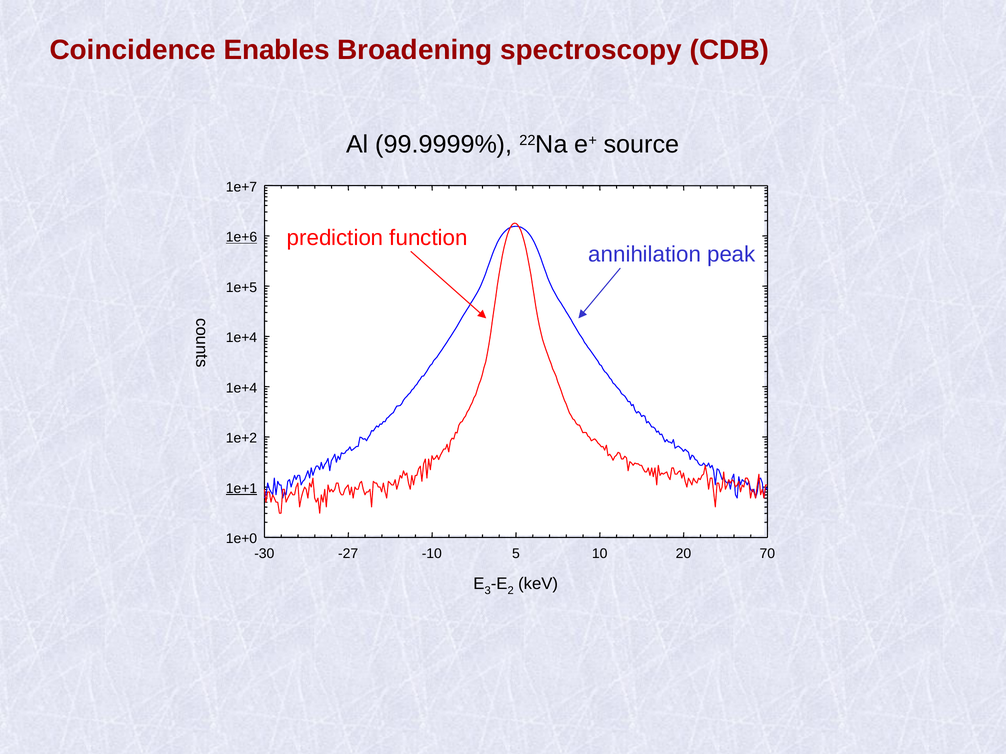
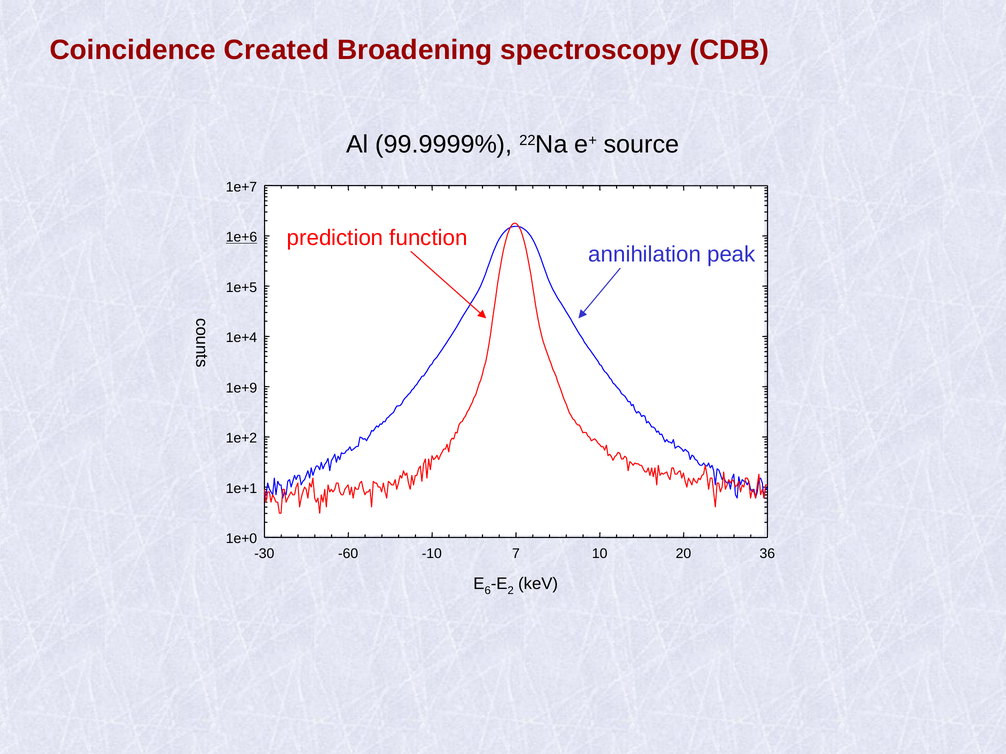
Enables: Enables -> Created
1e+4 at (241, 388): 1e+4 -> 1e+9
1e+1 underline: present -> none
-27: -27 -> -60
5: 5 -> 7
70: 70 -> 36
3: 3 -> 6
